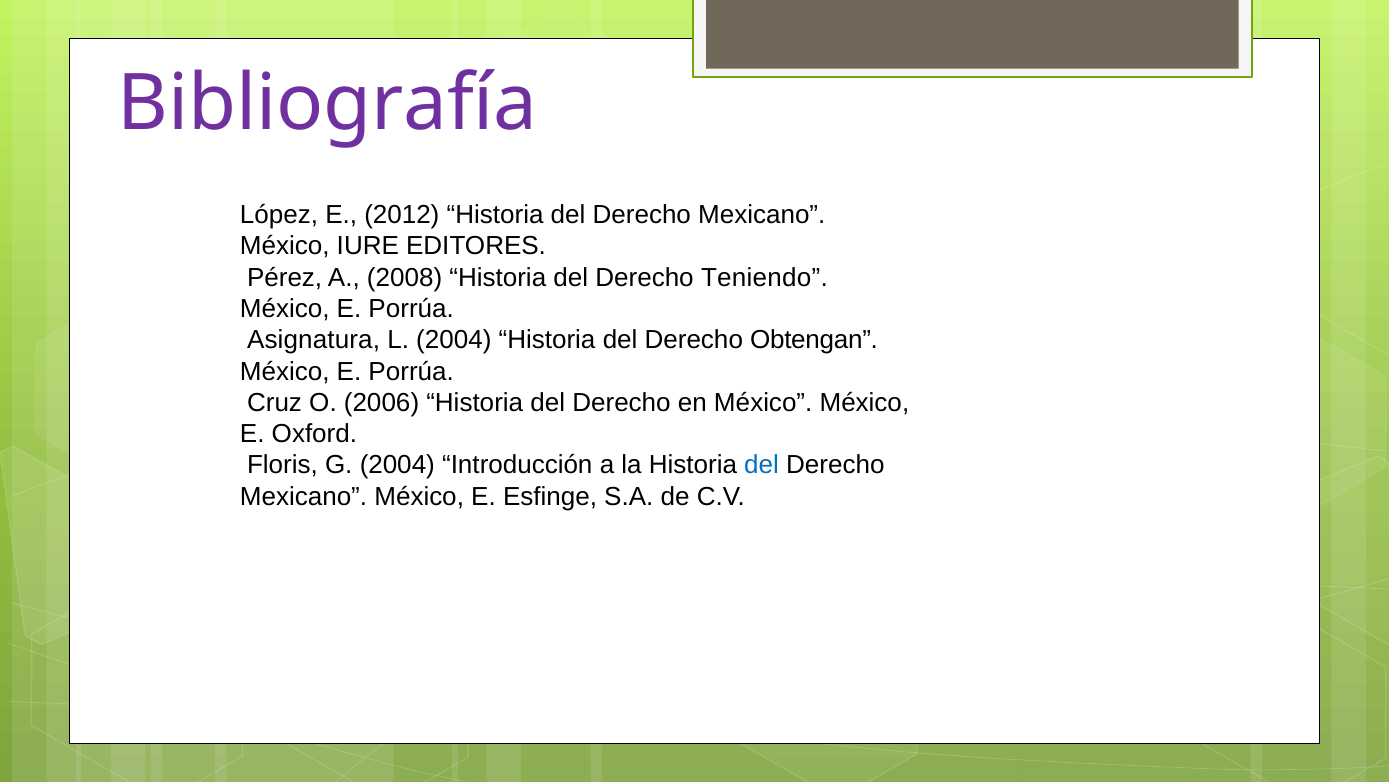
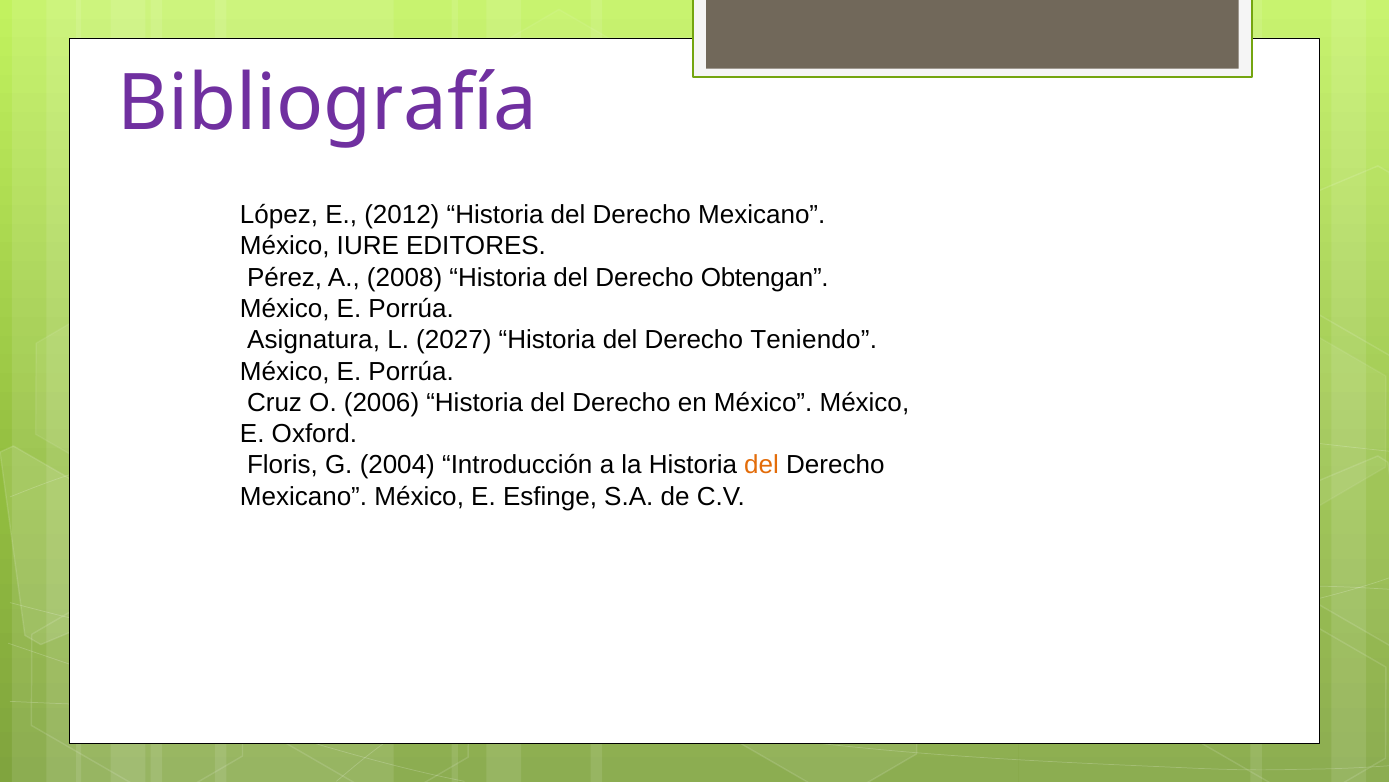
Teniendo: Teniendo -> Obtengan
L 2004: 2004 -> 2027
Obtengan: Obtengan -> Teniendo
del at (762, 465) colour: blue -> orange
